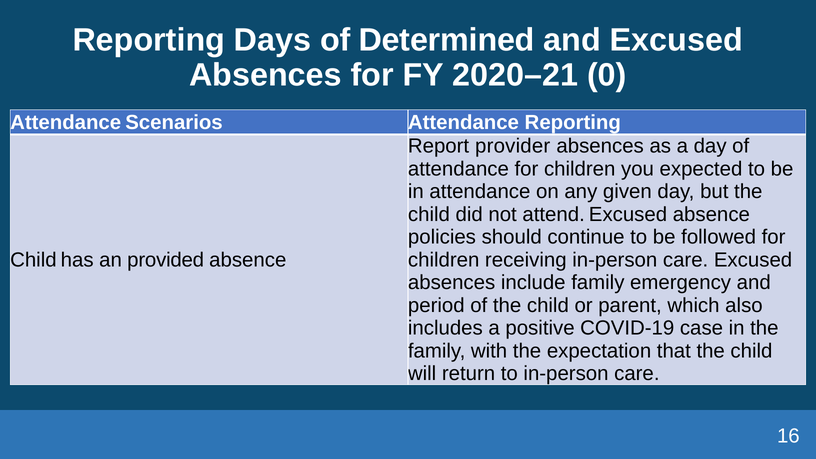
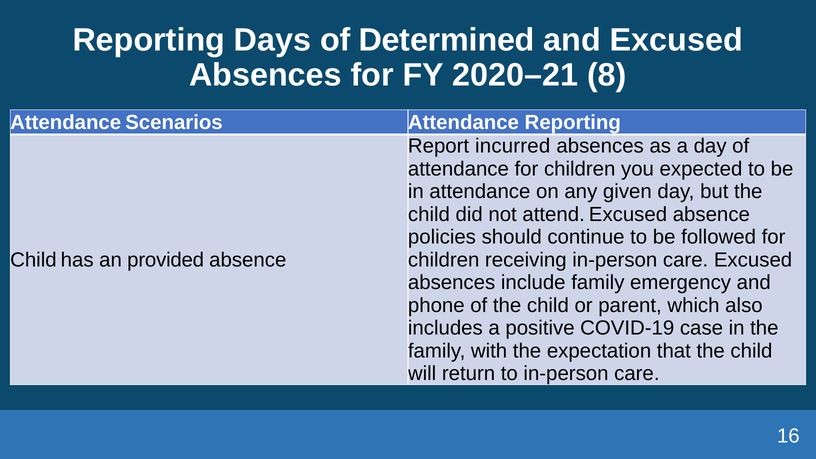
0: 0 -> 8
provider: provider -> incurred
period: period -> phone
